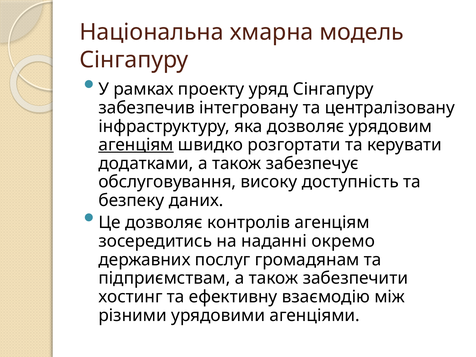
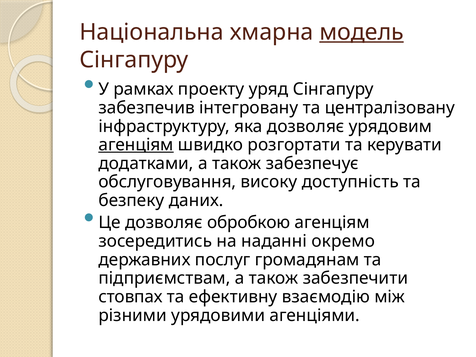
модель underline: none -> present
контролів: контролів -> обробкою
хостинг: хостинг -> стовпах
